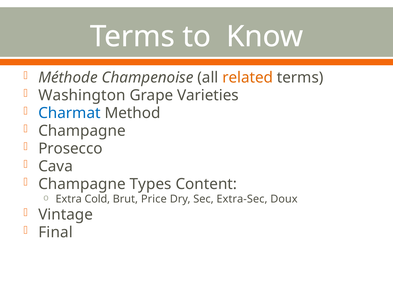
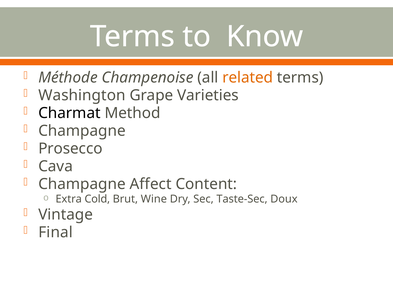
Charmat colour: blue -> black
Types: Types -> Affect
Price: Price -> Wine
Extra-Sec: Extra-Sec -> Taste-Sec
